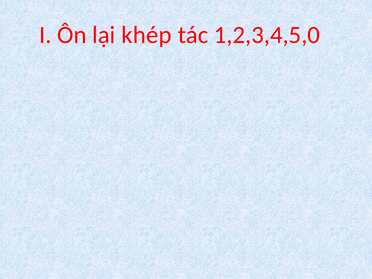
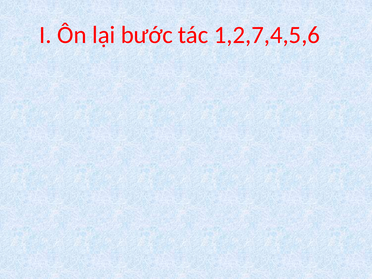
khép: khép -> bước
1,2,3,4,5,0: 1,2,3,4,5,0 -> 1,2,7,4,5,6
